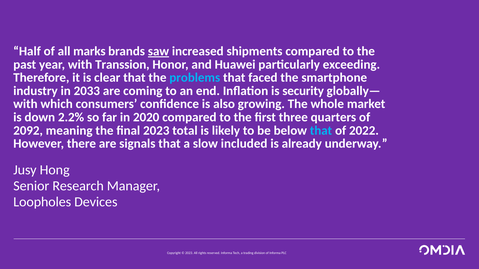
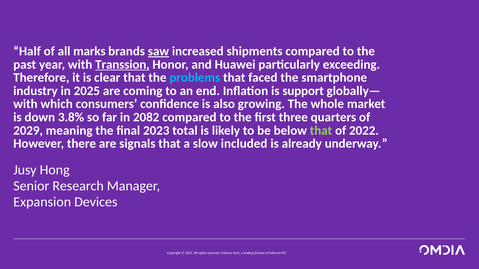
Transsion underline: none -> present
2033: 2033 -> 2025
security: security -> support
2.2%: 2.2% -> 3.8%
2020: 2020 -> 2082
2092: 2092 -> 2029
that at (321, 131) colour: light blue -> light green
Loopholes: Loopholes -> Expansion
